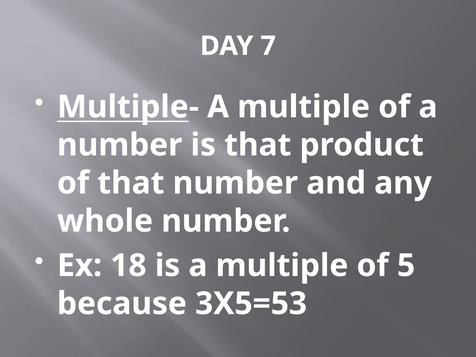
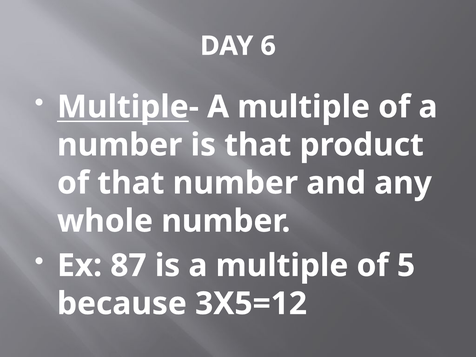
7: 7 -> 6
18: 18 -> 87
3X5=53: 3X5=53 -> 3X5=12
